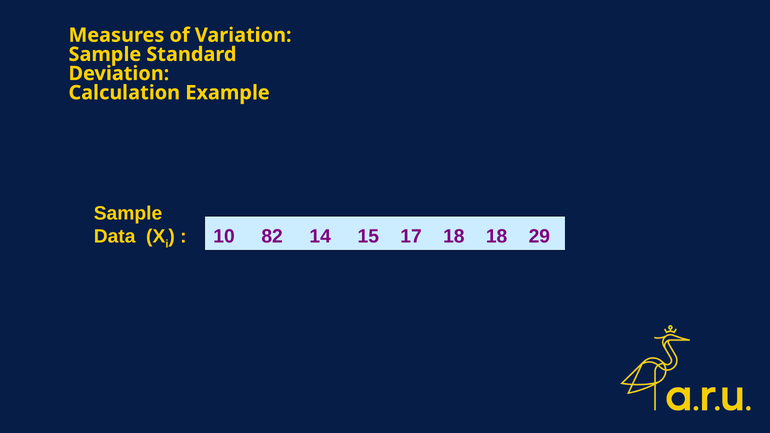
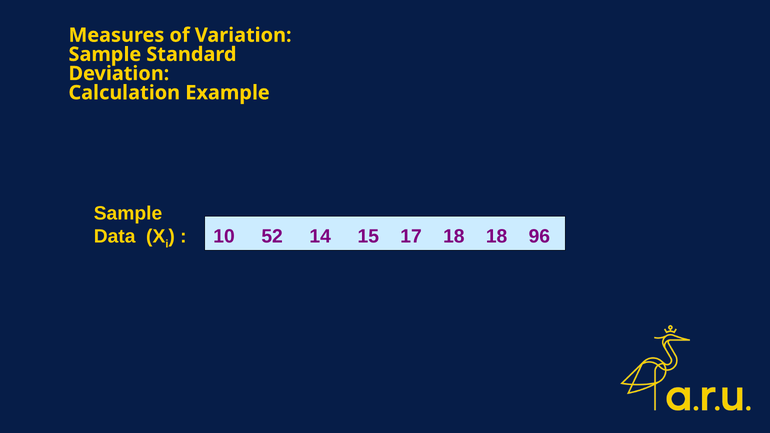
82: 82 -> 52
29: 29 -> 96
